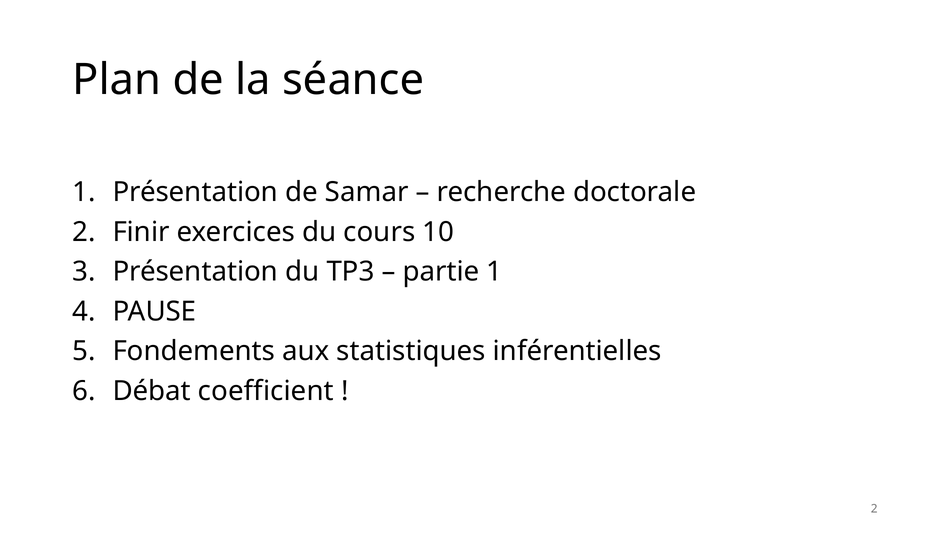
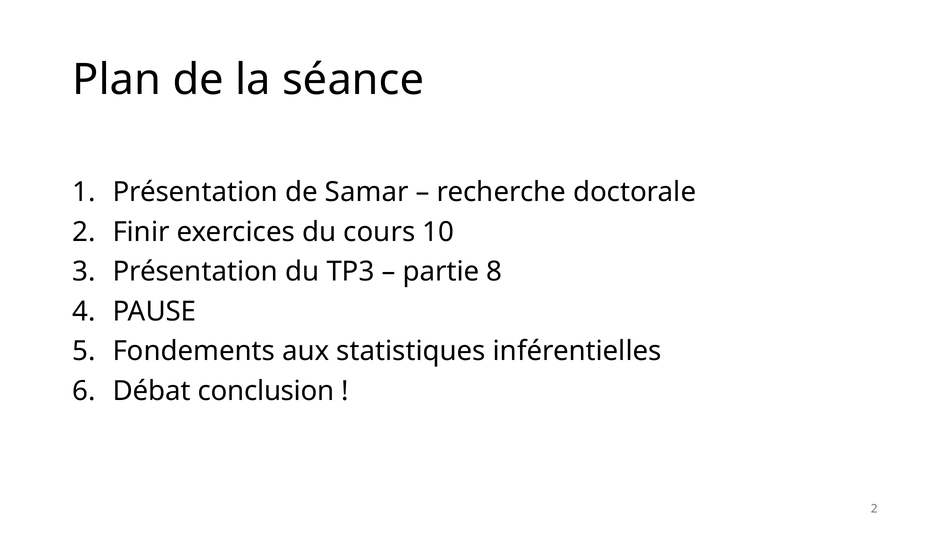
partie 1: 1 -> 8
coefficient: coefficient -> conclusion
